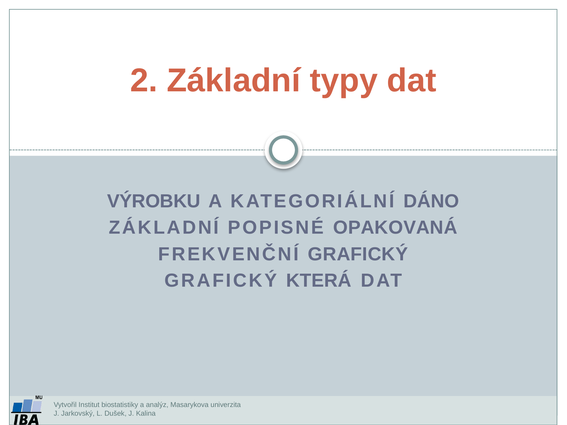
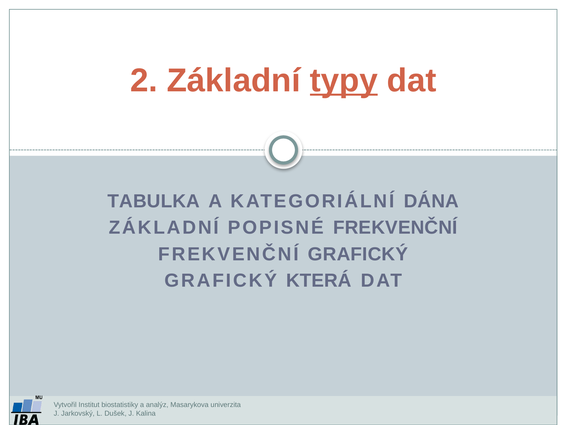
typy underline: none -> present
VÝROBKU: VÝROBKU -> TABULKA
DÁNO: DÁNO -> DÁNA
POPISNÉ OPAKOVANÁ: OPAKOVANÁ -> FREKVENČNÍ
